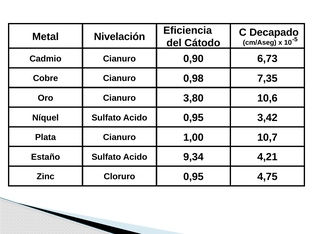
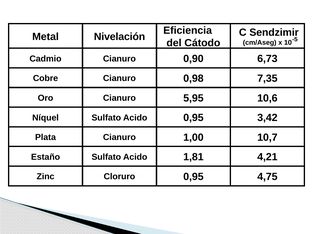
Decapado: Decapado -> Sendzimir
3,80: 3,80 -> 5,95
9,34: 9,34 -> 1,81
